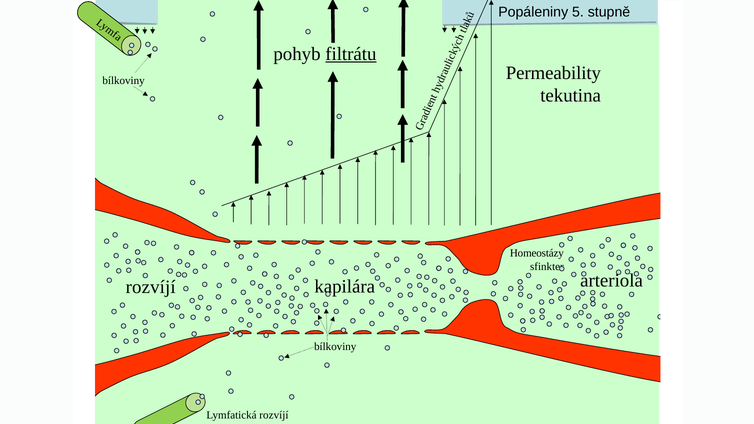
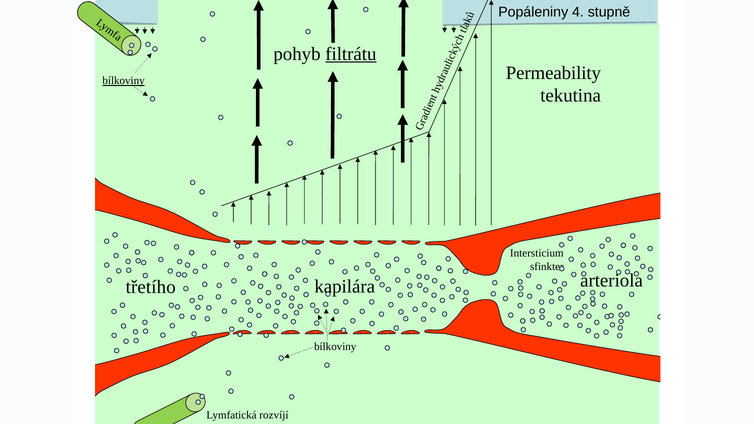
5: 5 -> 4
bílkoviny at (124, 81) underline: none -> present
Homeostázy: Homeostázy -> Intersticium
rozvíjí at (151, 287): rozvíjí -> třetího
